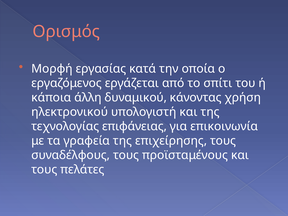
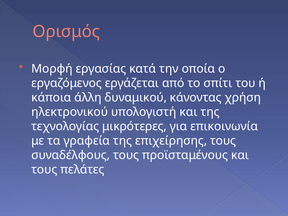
επιφάνειας: επιφάνειας -> μικρότερες
